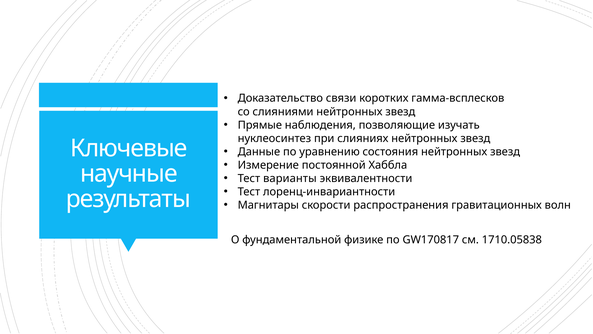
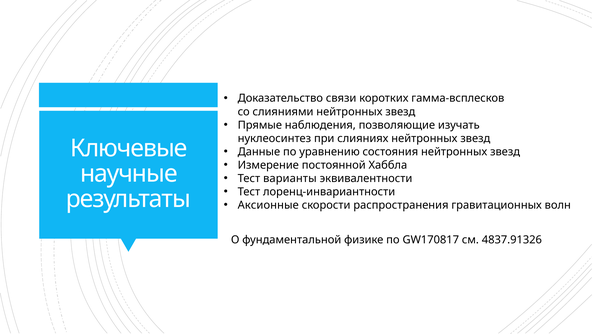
Магнитары: Магнитары -> Аксионные
1710.05838: 1710.05838 -> 4837.91326
